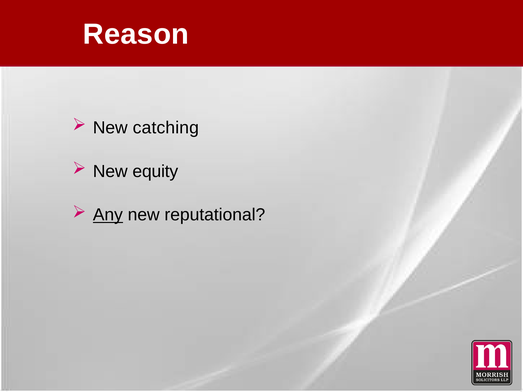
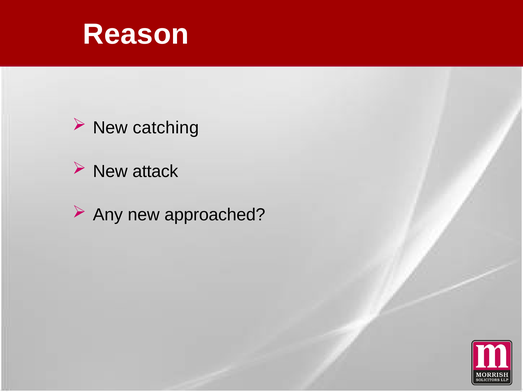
equity: equity -> attack
Any underline: present -> none
reputational: reputational -> approached
